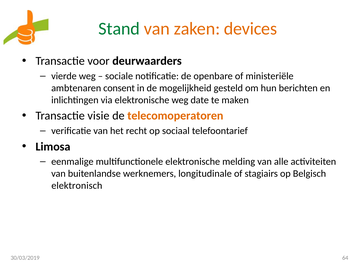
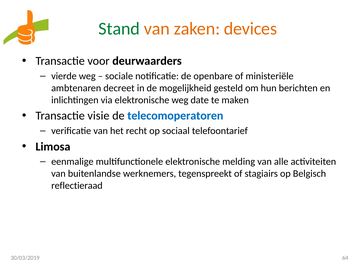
consent: consent -> decreet
telecomoperatoren colour: orange -> blue
longitudinale: longitudinale -> tegenspreekt
elektronisch: elektronisch -> reflectieraad
